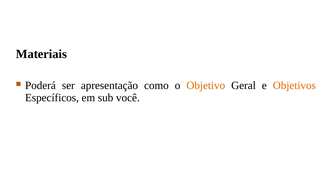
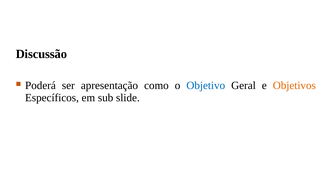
Materiais: Materiais -> Discussão
Objetivo colour: orange -> blue
você: você -> slide
